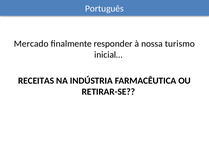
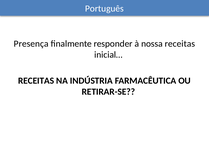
Mercado: Mercado -> Presença
nossa turismo: turismo -> receitas
